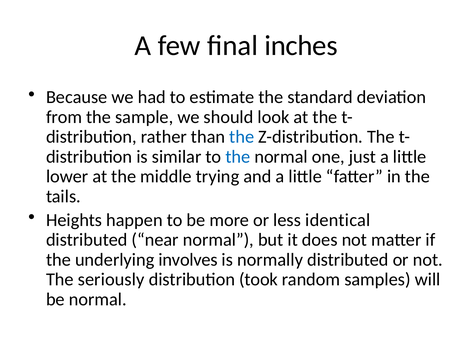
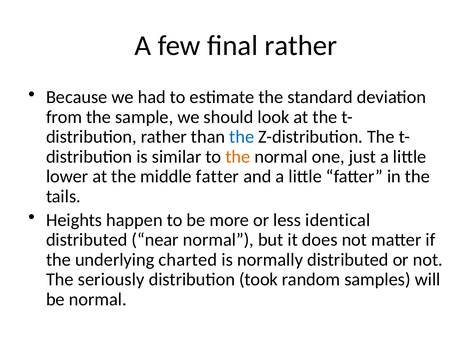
final inches: inches -> rather
the at (238, 157) colour: blue -> orange
middle trying: trying -> fatter
involves: involves -> charted
